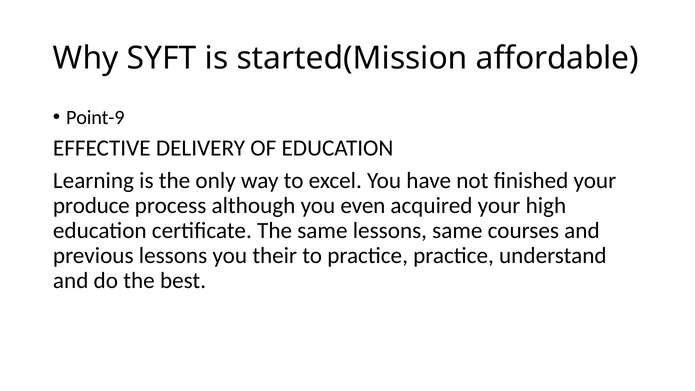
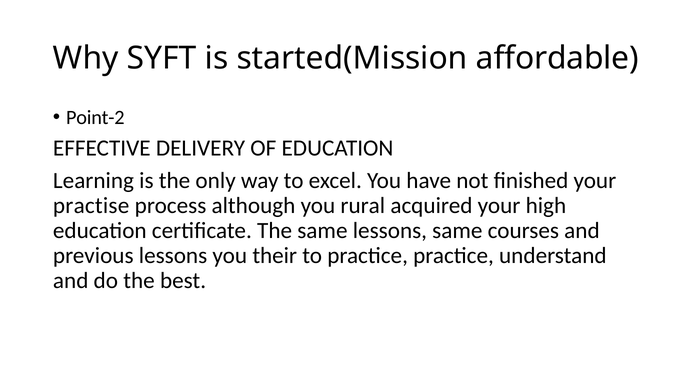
Point-9: Point-9 -> Point-2
produce: produce -> practise
even: even -> rural
